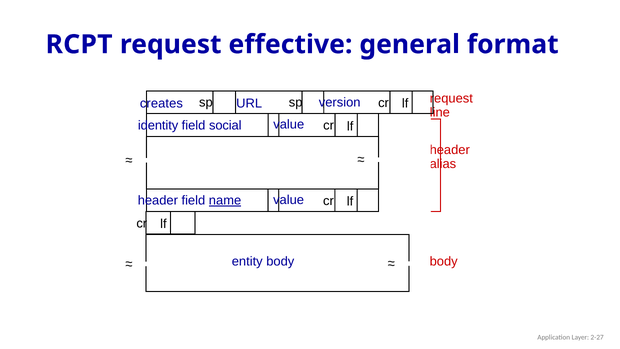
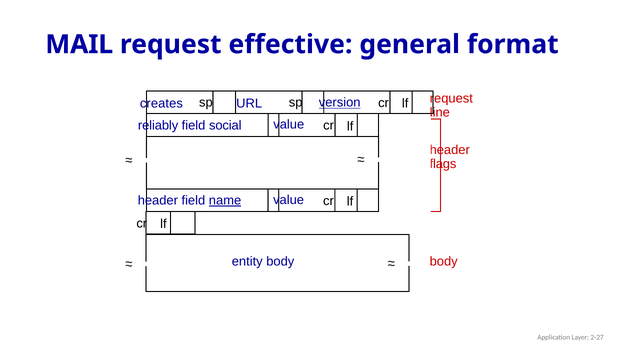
RCPT: RCPT -> MAIL
version underline: none -> present
identity: identity -> reliably
alias: alias -> flags
